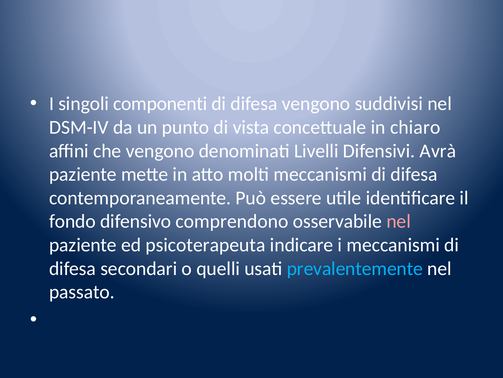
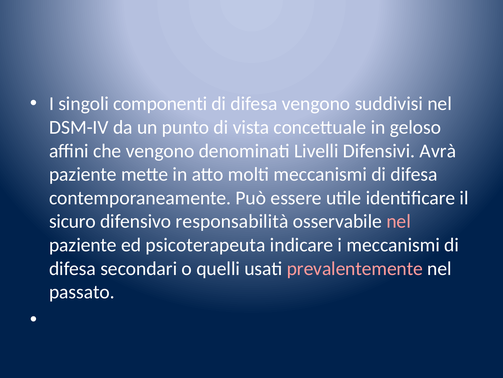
chiaro: chiaro -> geloso
fondo: fondo -> sicuro
comprendono: comprendono -> responsabilità
prevalentemente colour: light blue -> pink
